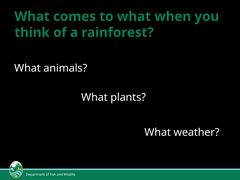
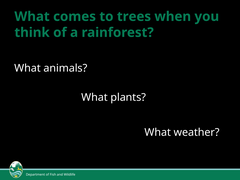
to what: what -> trees
